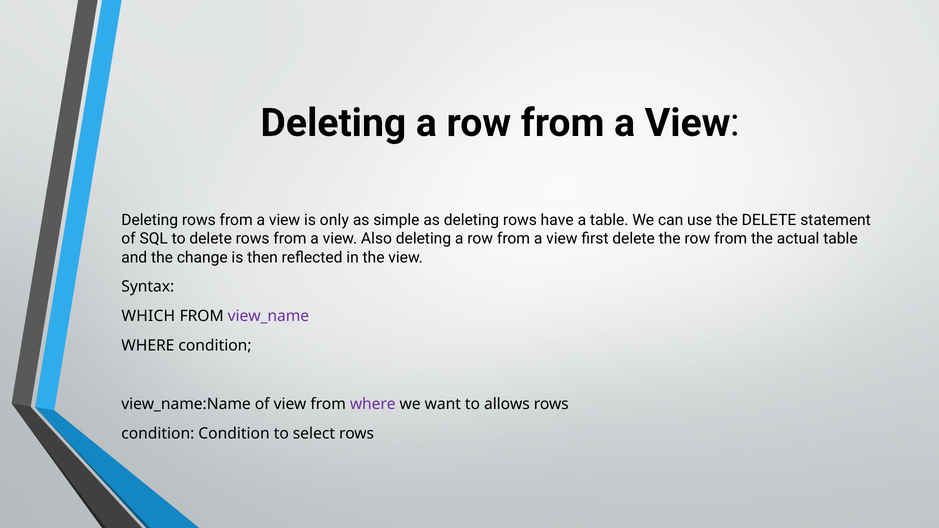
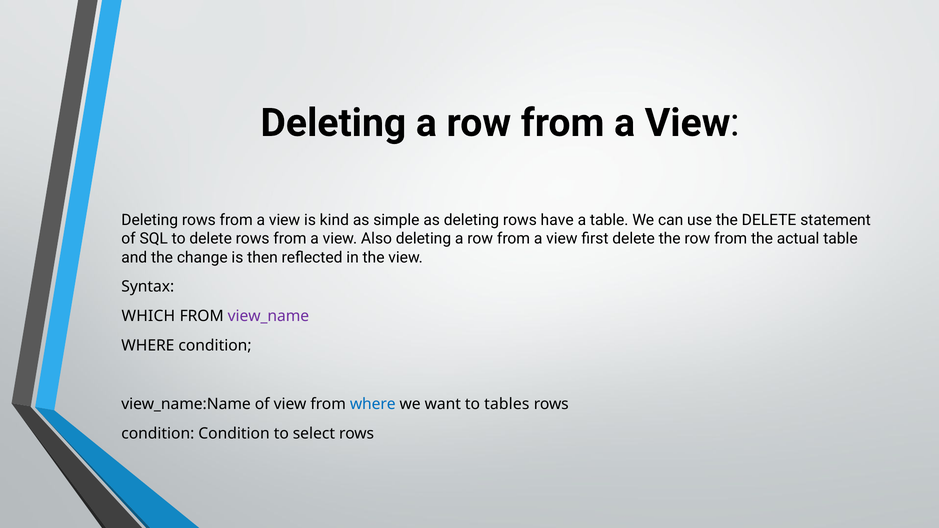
only: only -> kind
where at (373, 404) colour: purple -> blue
allows: allows -> tables
